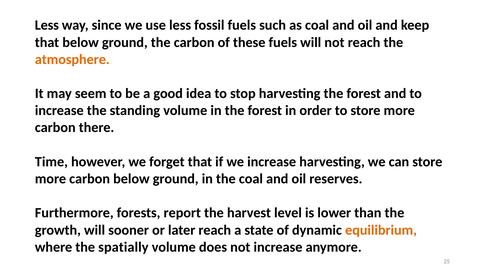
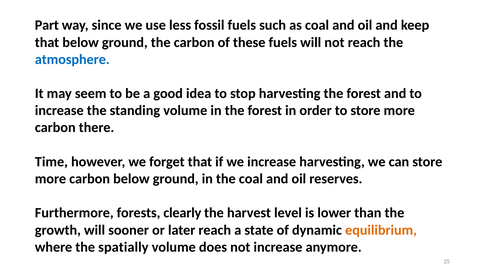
Less at (47, 25): Less -> Part
atmosphere colour: orange -> blue
report: report -> clearly
